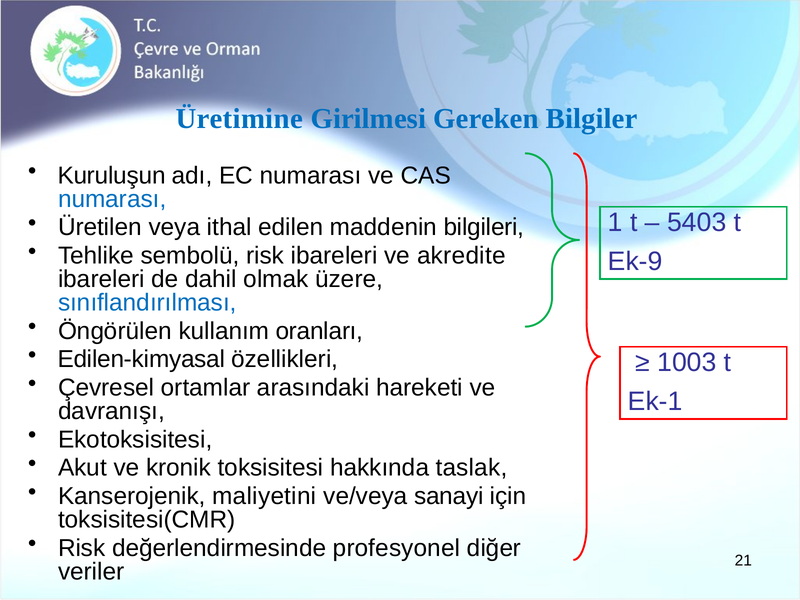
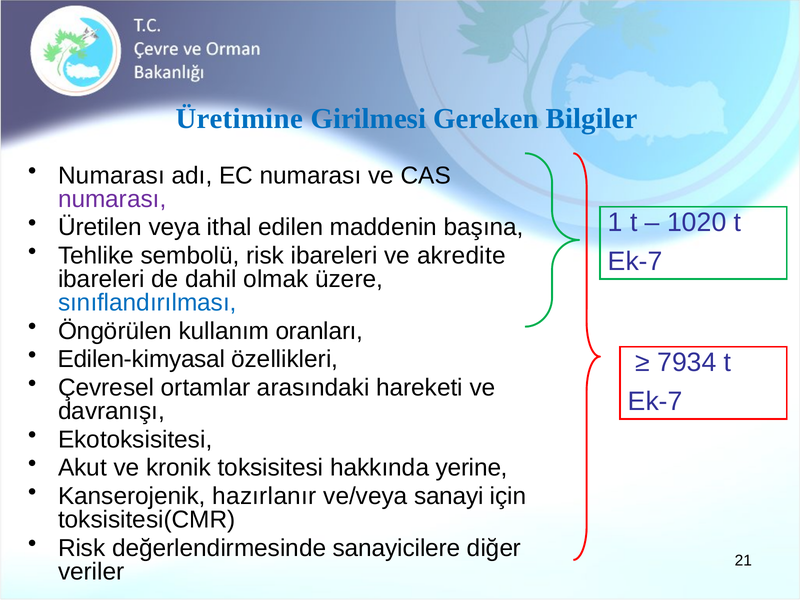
Kuruluşun at (112, 176): Kuruluşun -> Numarası
numarası at (112, 199) colour: blue -> purple
5403: 5403 -> 1020
bilgileri: bilgileri -> başına
Ek-9 at (635, 261): Ek-9 -> Ek-7
1003: 1003 -> 7934
Ek-1 at (655, 401): Ek-1 -> Ek-7
taslak: taslak -> yerine
maliyetini: maliyetini -> hazırlanır
profesyonel: profesyonel -> sanayicilere
